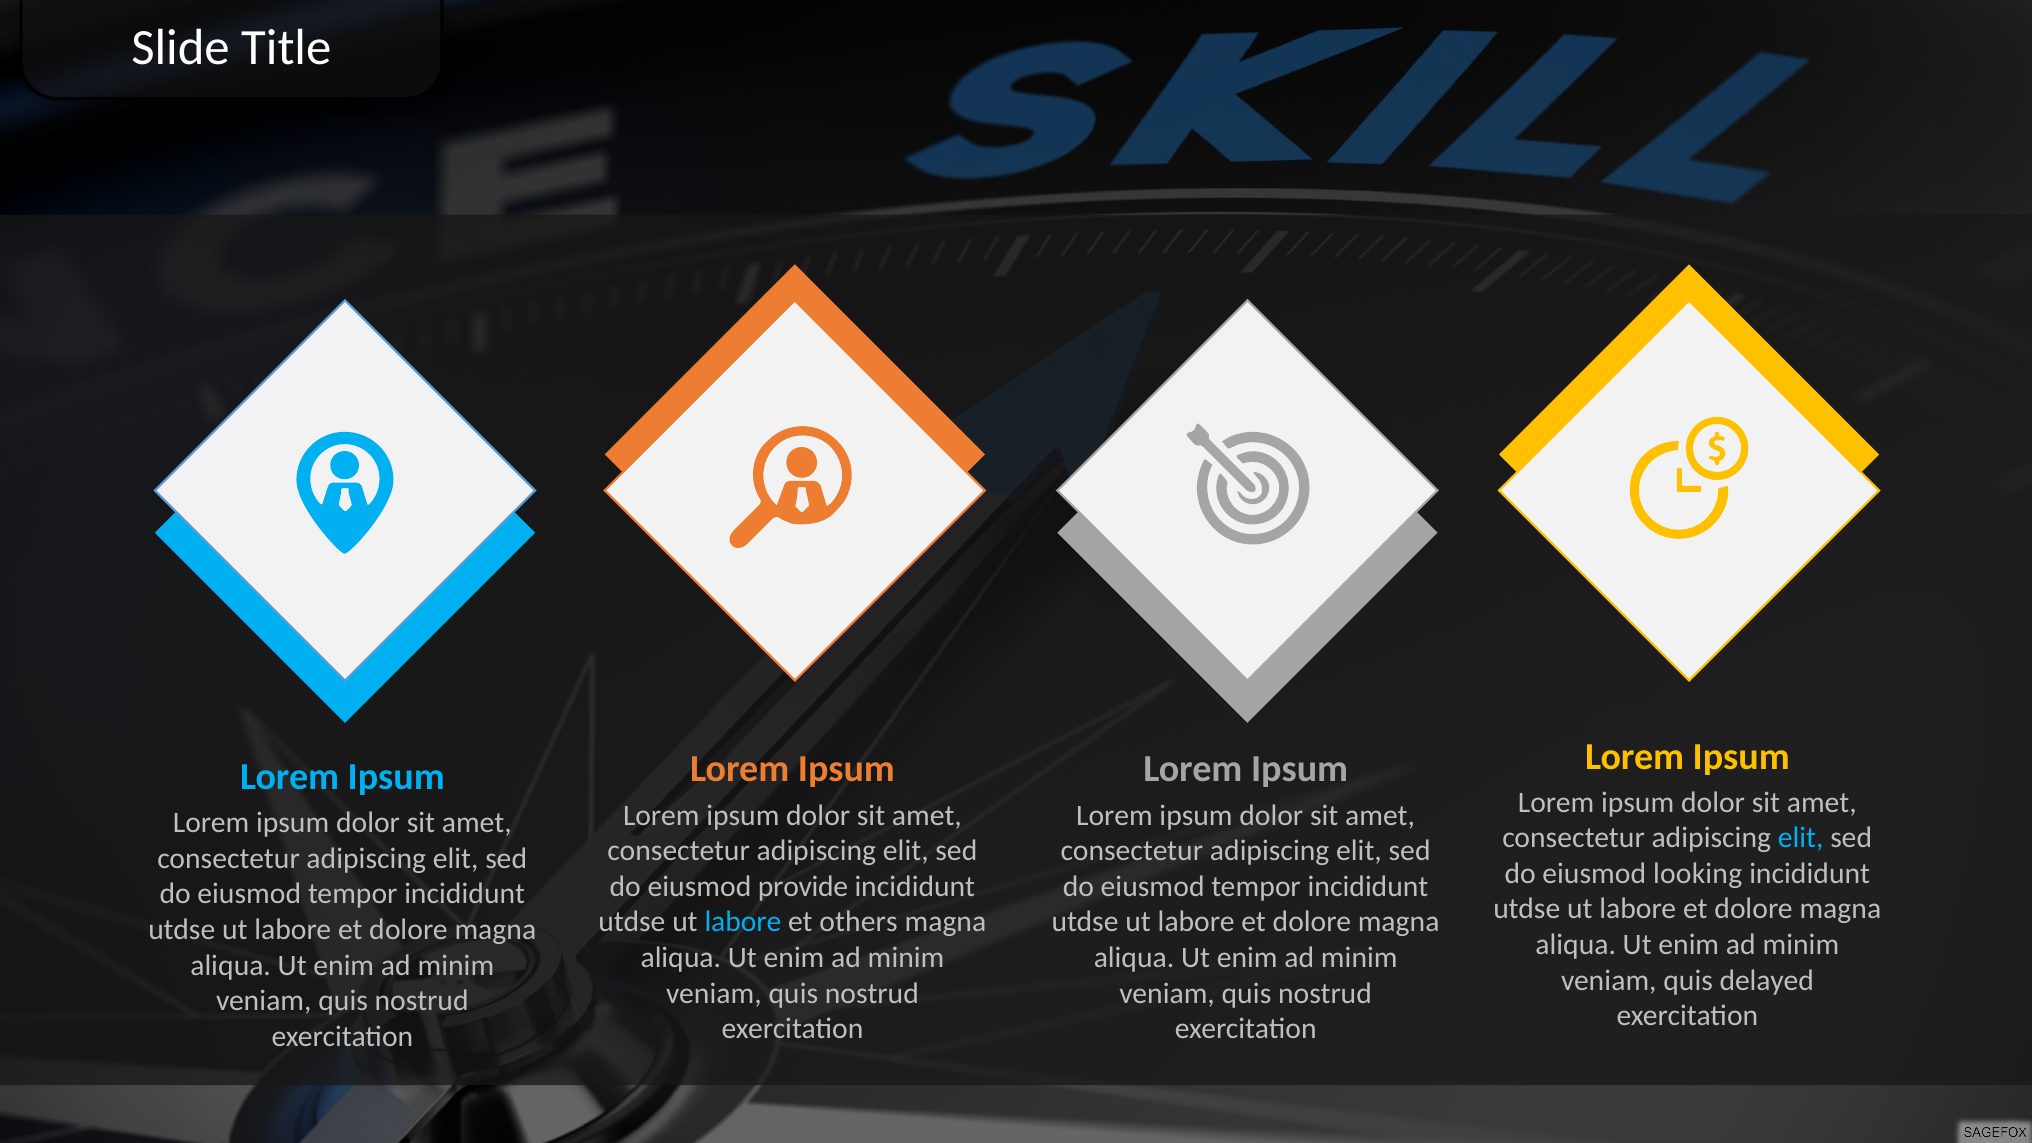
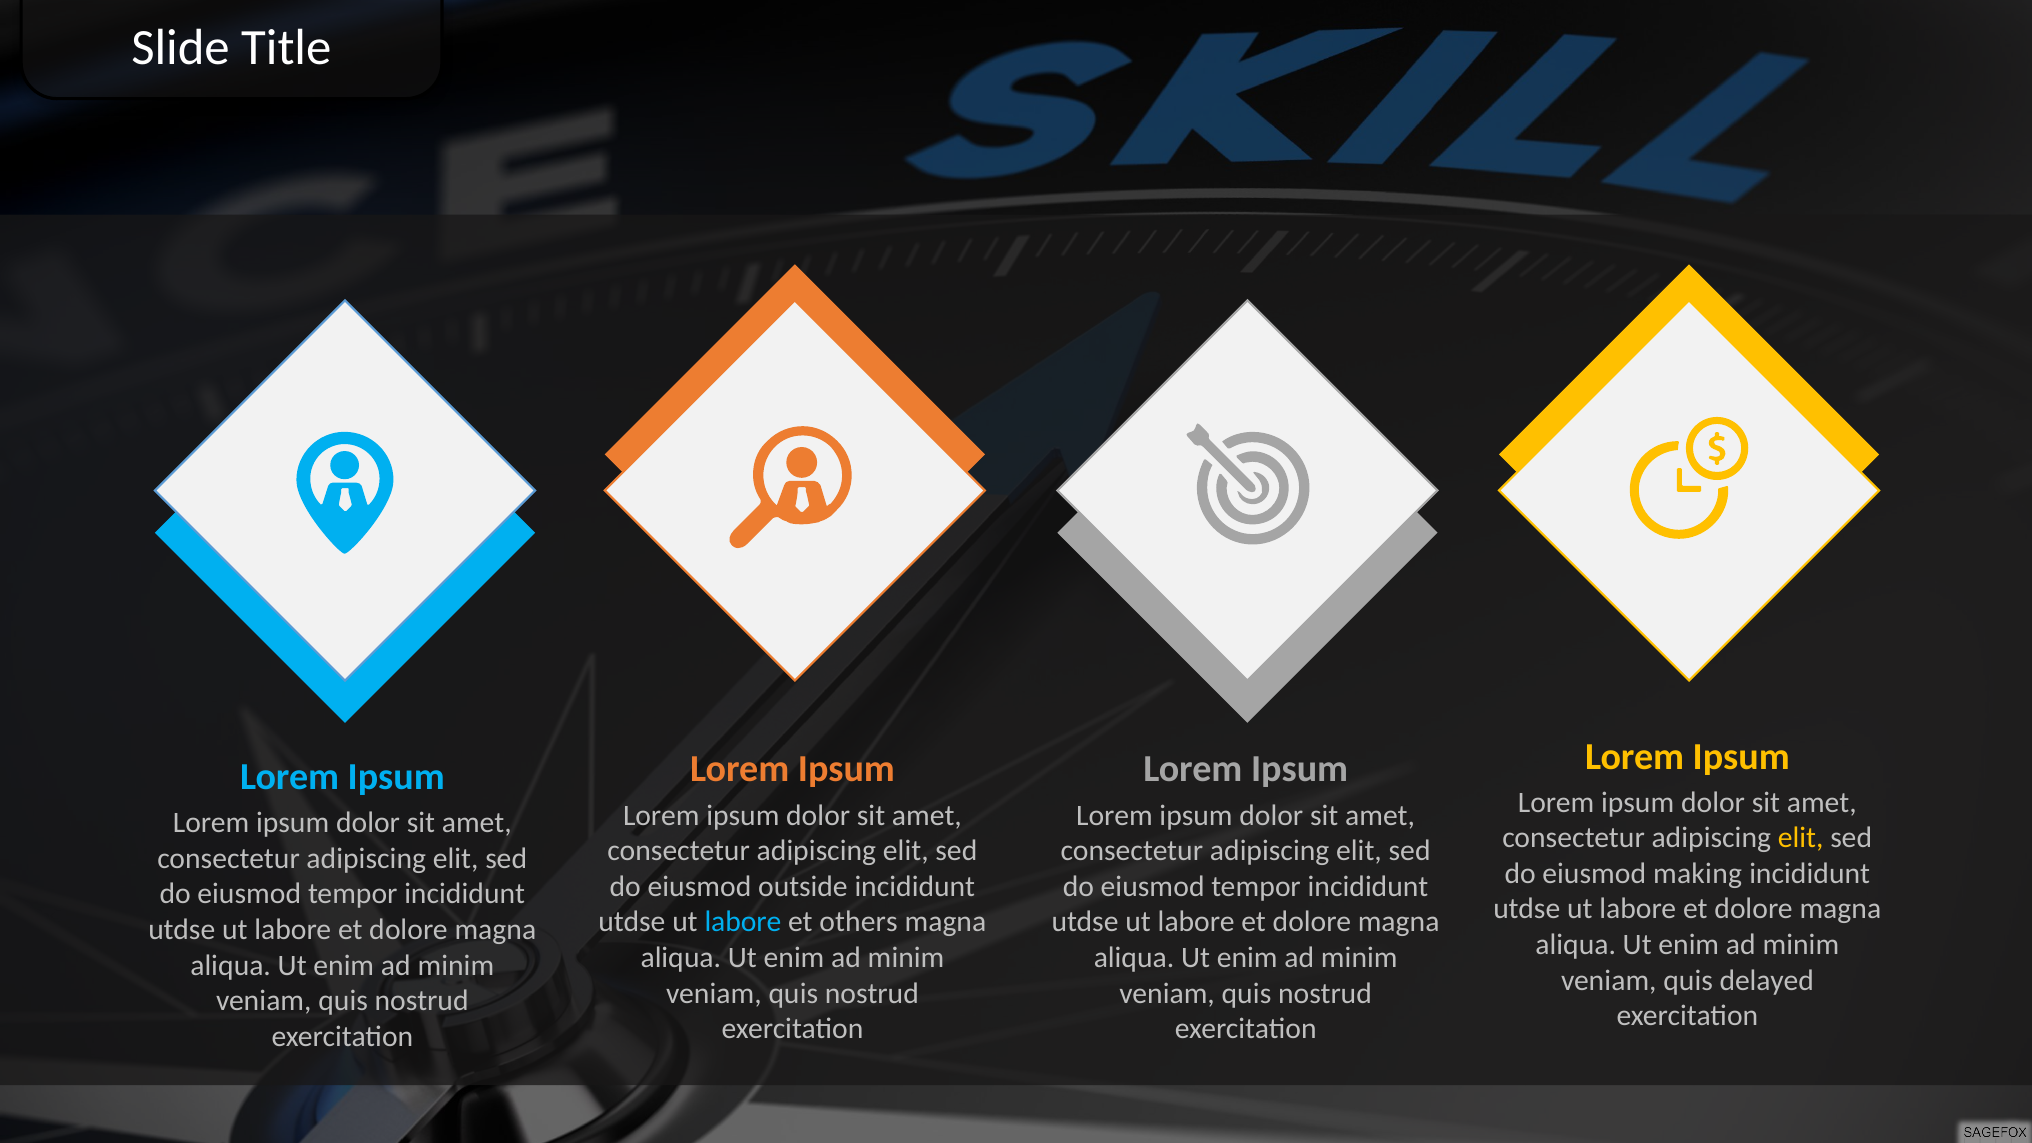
elit at (1801, 838) colour: light blue -> yellow
looking: looking -> making
provide: provide -> outside
